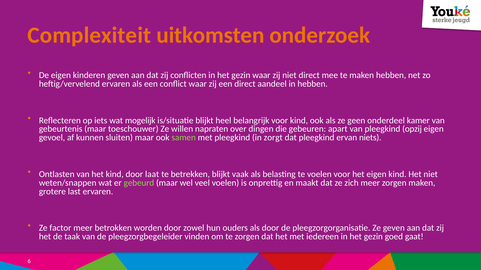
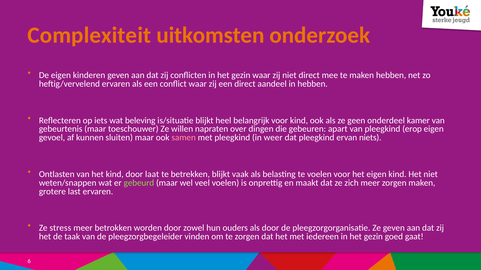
mogelijk: mogelijk -> beleving
opzij: opzij -> erop
samen colour: light green -> pink
zorgt: zorgt -> weer
factor: factor -> stress
